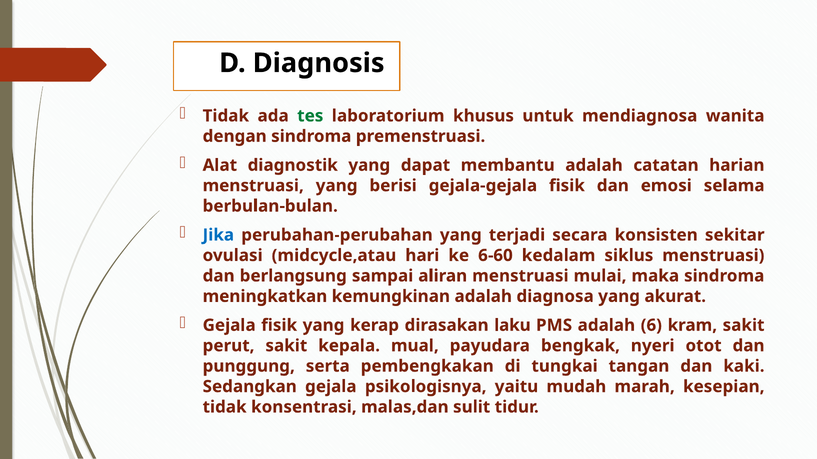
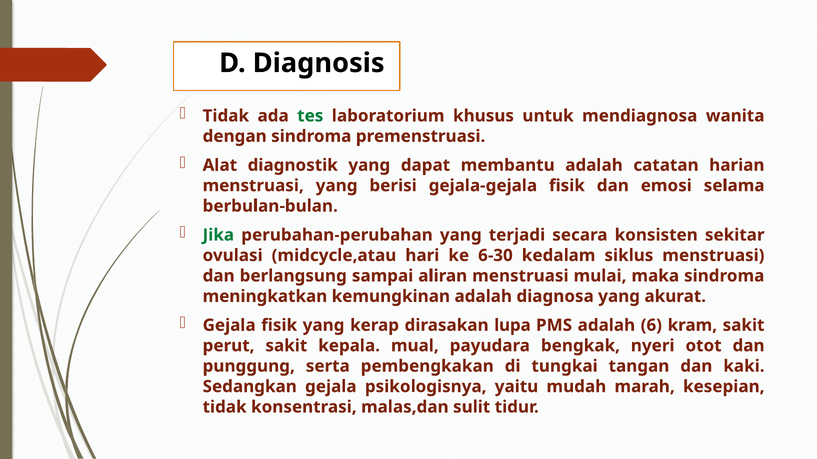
Jika colour: blue -> green
6-60: 6-60 -> 6-30
laku: laku -> lupa
